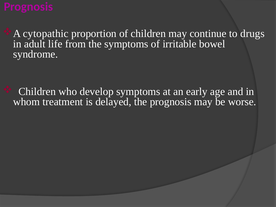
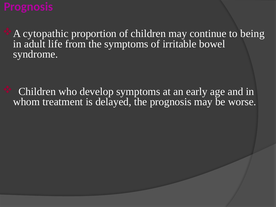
drugs: drugs -> being
